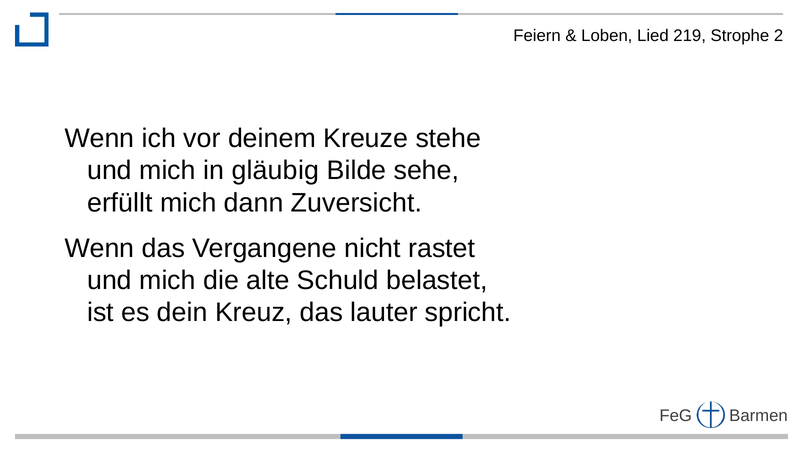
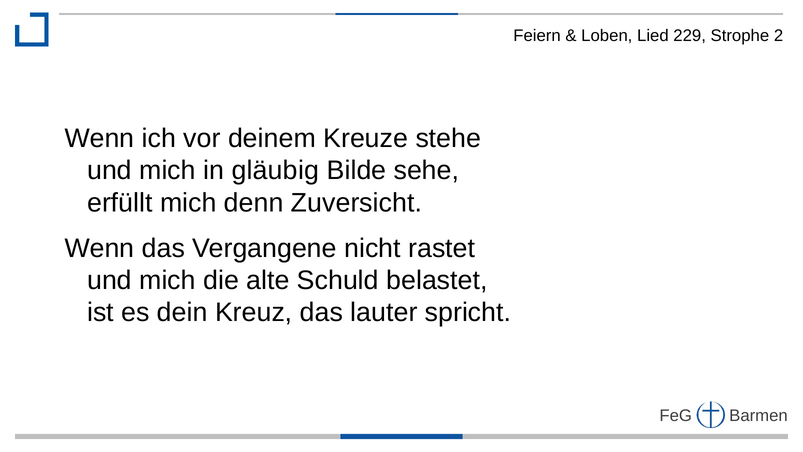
219: 219 -> 229
dann: dann -> denn
